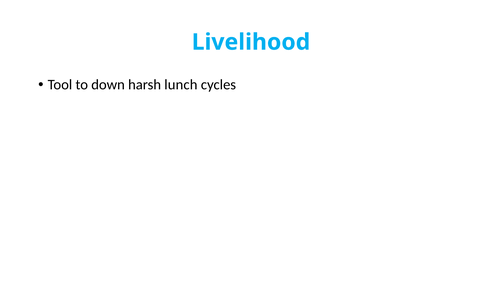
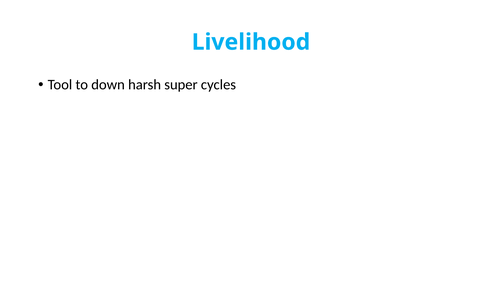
lunch: lunch -> super
